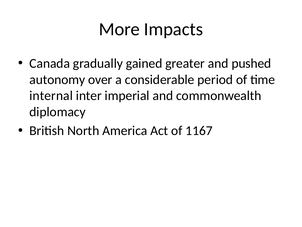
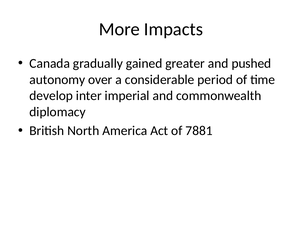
internal: internal -> develop
1167: 1167 -> 7881
